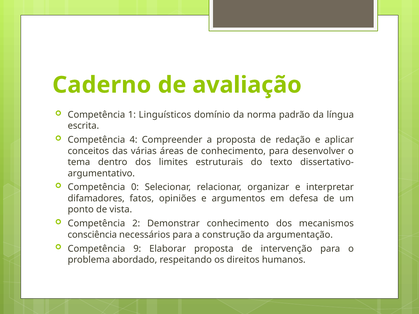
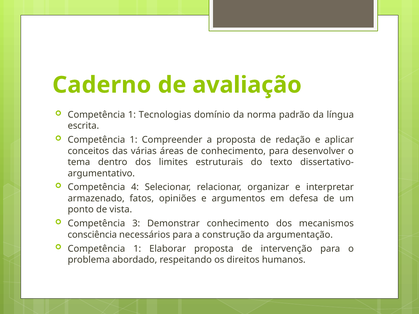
Linguísticos: Linguísticos -> Tecnologias
4 at (134, 140): 4 -> 1
0: 0 -> 4
difamadores: difamadores -> armazenado
2: 2 -> 3
9 at (137, 249): 9 -> 1
